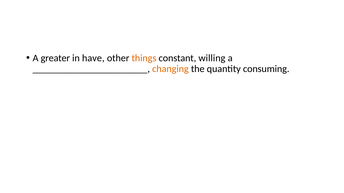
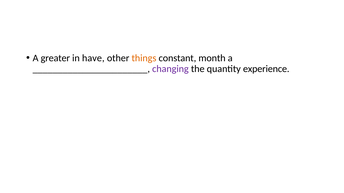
willing: willing -> month
changing colour: orange -> purple
consuming: consuming -> experience
